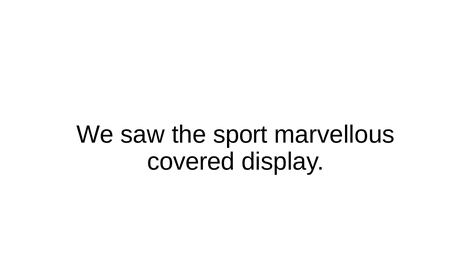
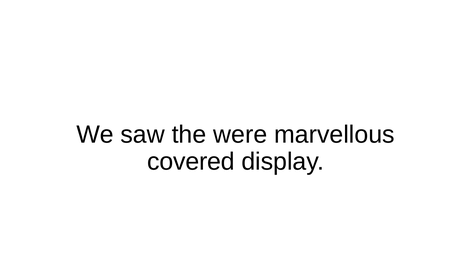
sport: sport -> were
